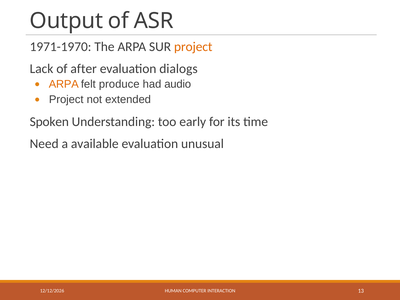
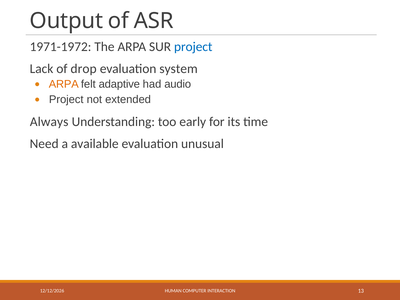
1971-1970: 1971-1970 -> 1971-1972
project at (193, 47) colour: orange -> blue
after: after -> drop
dialogs: dialogs -> system
produce: produce -> adaptive
Spoken: Spoken -> Always
